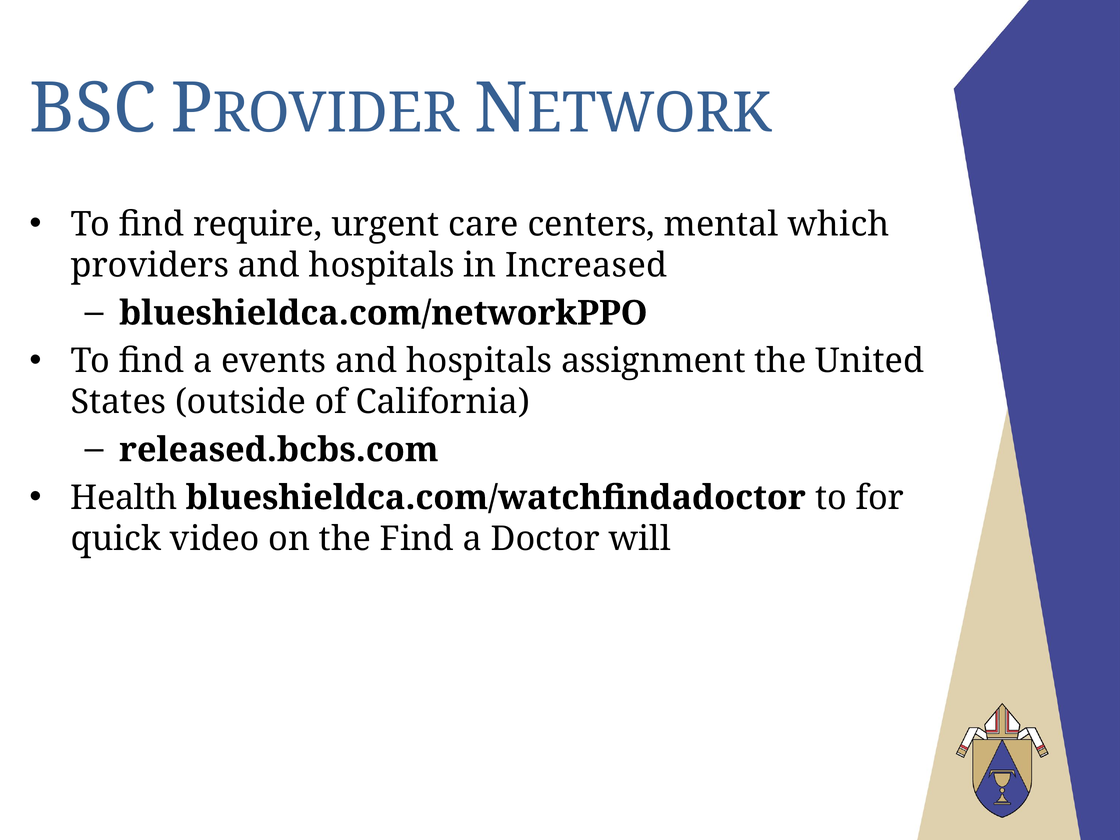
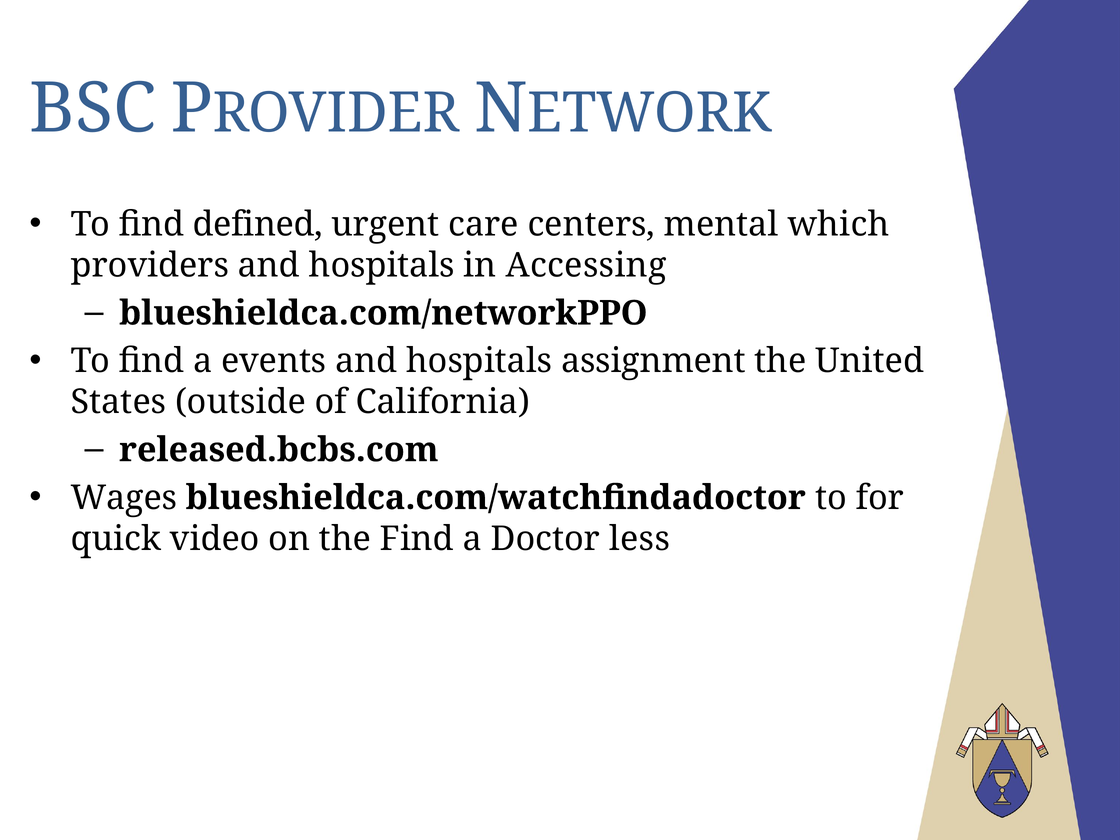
require: require -> defined
Increased: Increased -> Accessing
Health: Health -> Wages
will: will -> less
